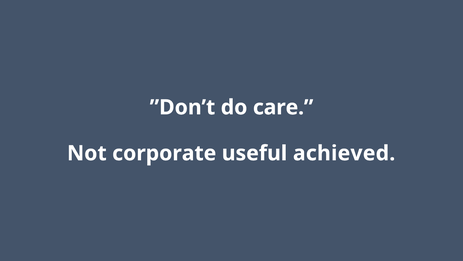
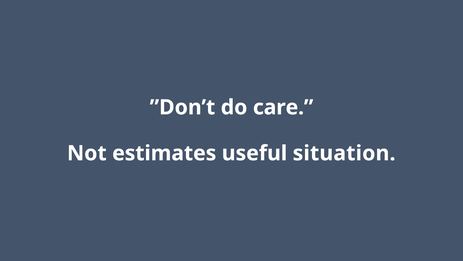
corporate: corporate -> estimates
achieved: achieved -> situation
